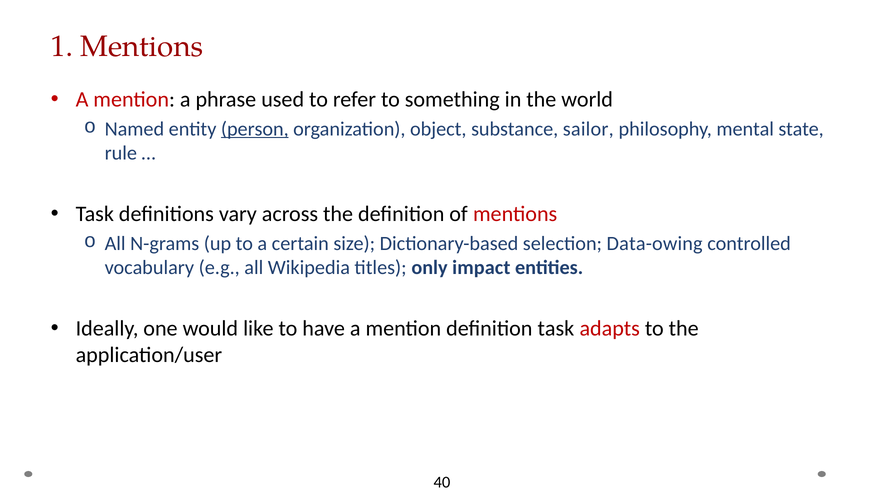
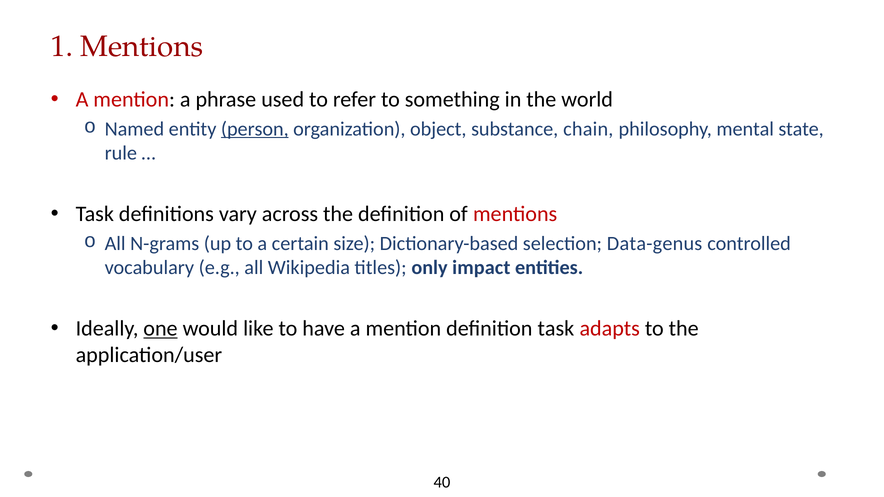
sailor: sailor -> chain
Data-owing: Data-owing -> Data-genus
one underline: none -> present
